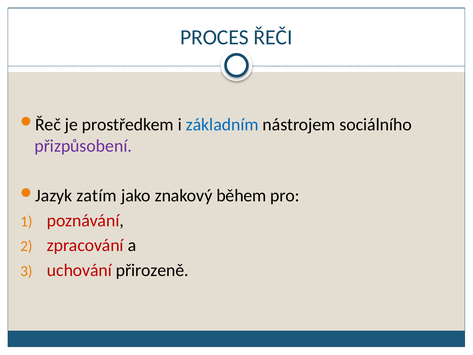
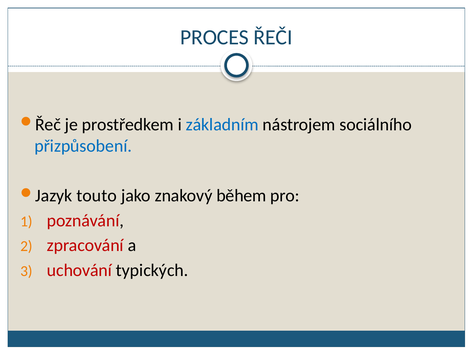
přizpůsobení colour: purple -> blue
zatím: zatím -> touto
přirozeně: přirozeně -> typických
